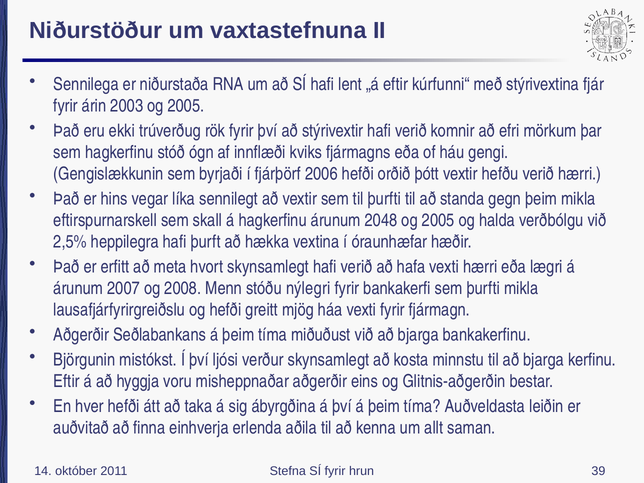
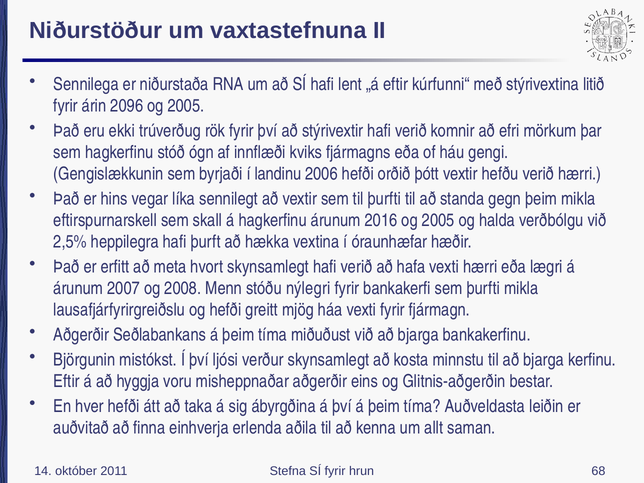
fjár: fjár -> litið
2003: 2003 -> 2096
fjárþörf: fjárþörf -> landinu
2048: 2048 -> 2016
39: 39 -> 68
